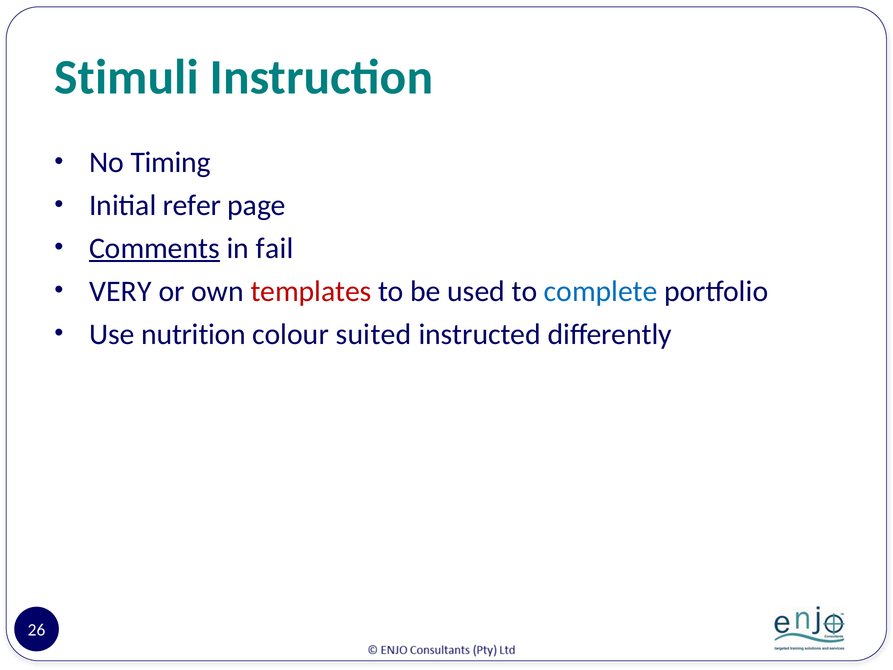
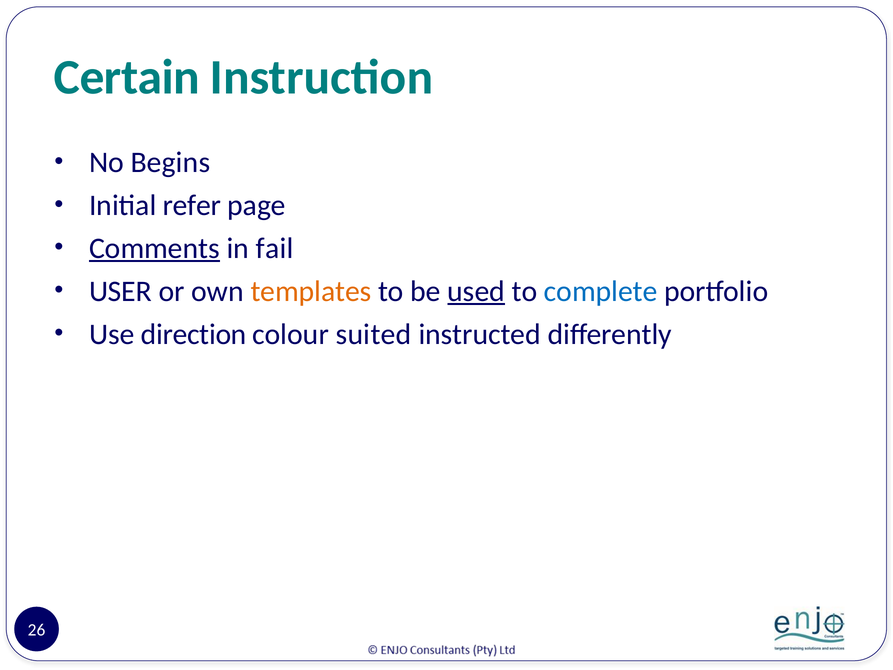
Stimuli: Stimuli -> Certain
Timing: Timing -> Begins
VERY: VERY -> USER
templates colour: red -> orange
used underline: none -> present
nutrition: nutrition -> direction
